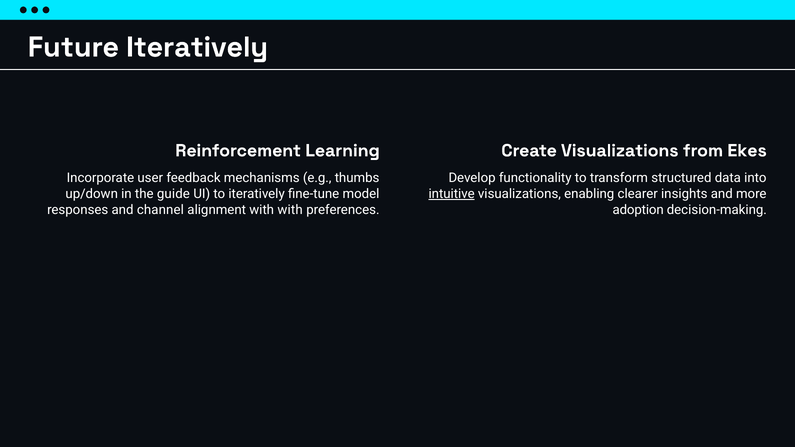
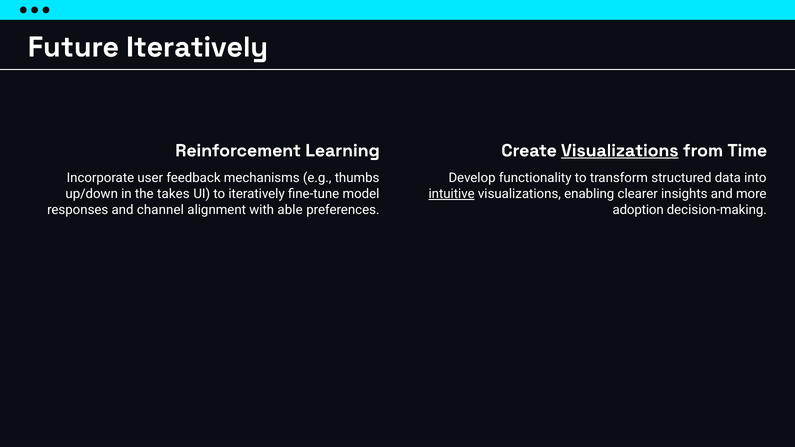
Visualizations at (620, 151) underline: none -> present
Ekes: Ekes -> Time
guide: guide -> takes
with with: with -> able
